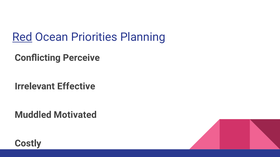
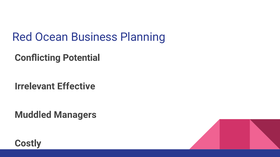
Red underline: present -> none
Priorities: Priorities -> Business
Perceive: Perceive -> Potential
Motivated: Motivated -> Managers
